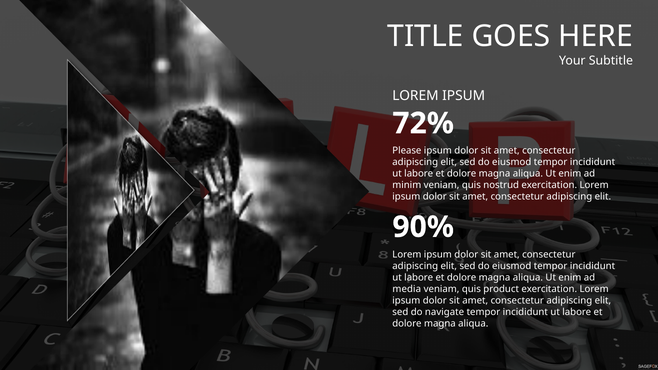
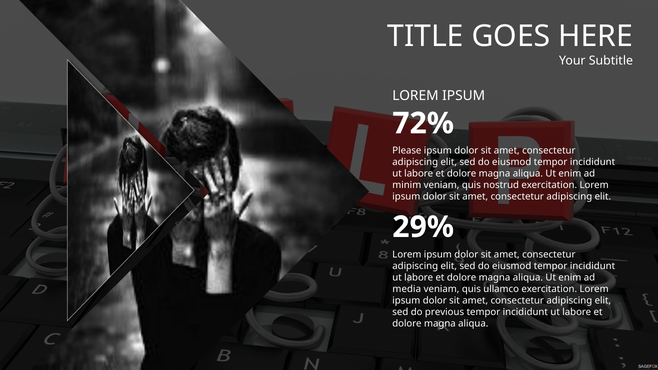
90%: 90% -> 29%
product: product -> ullamco
navigate: navigate -> previous
